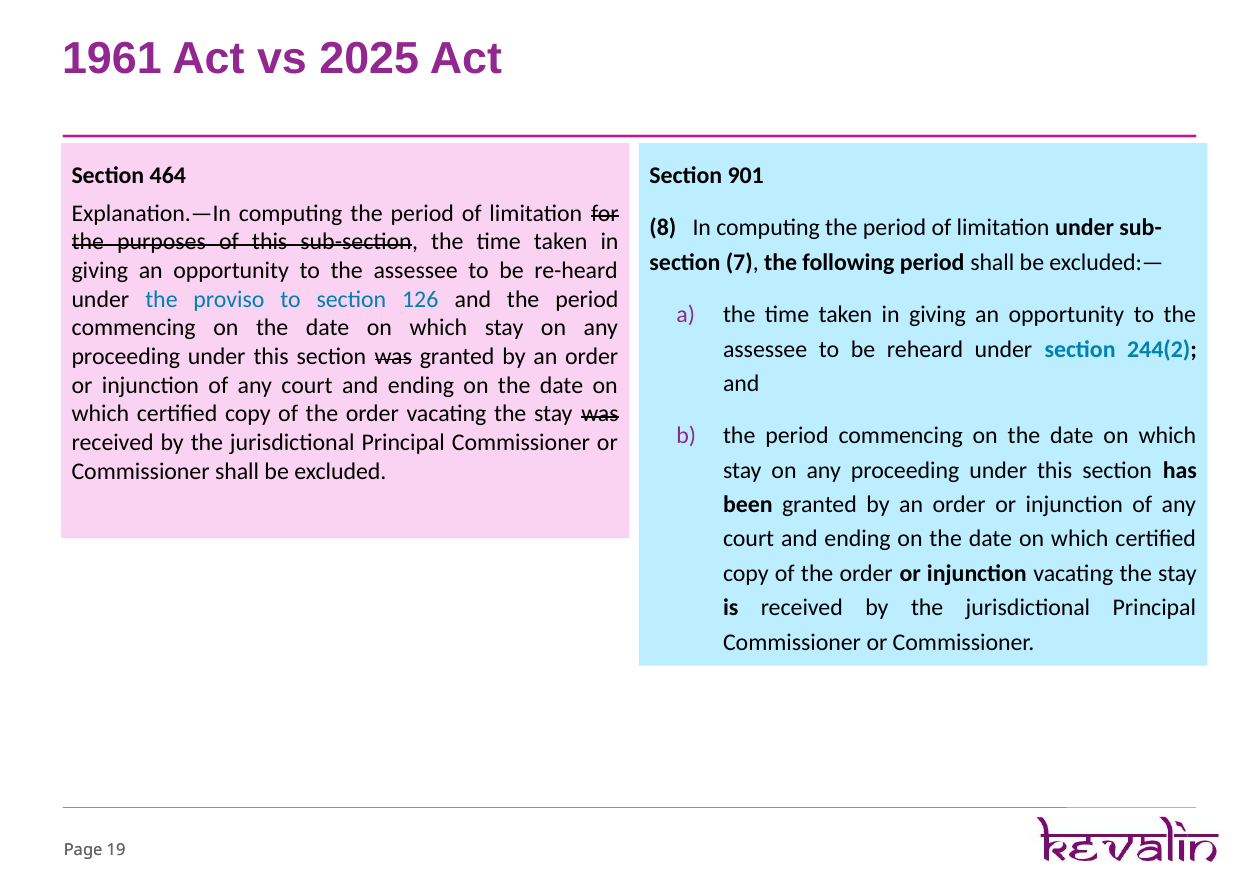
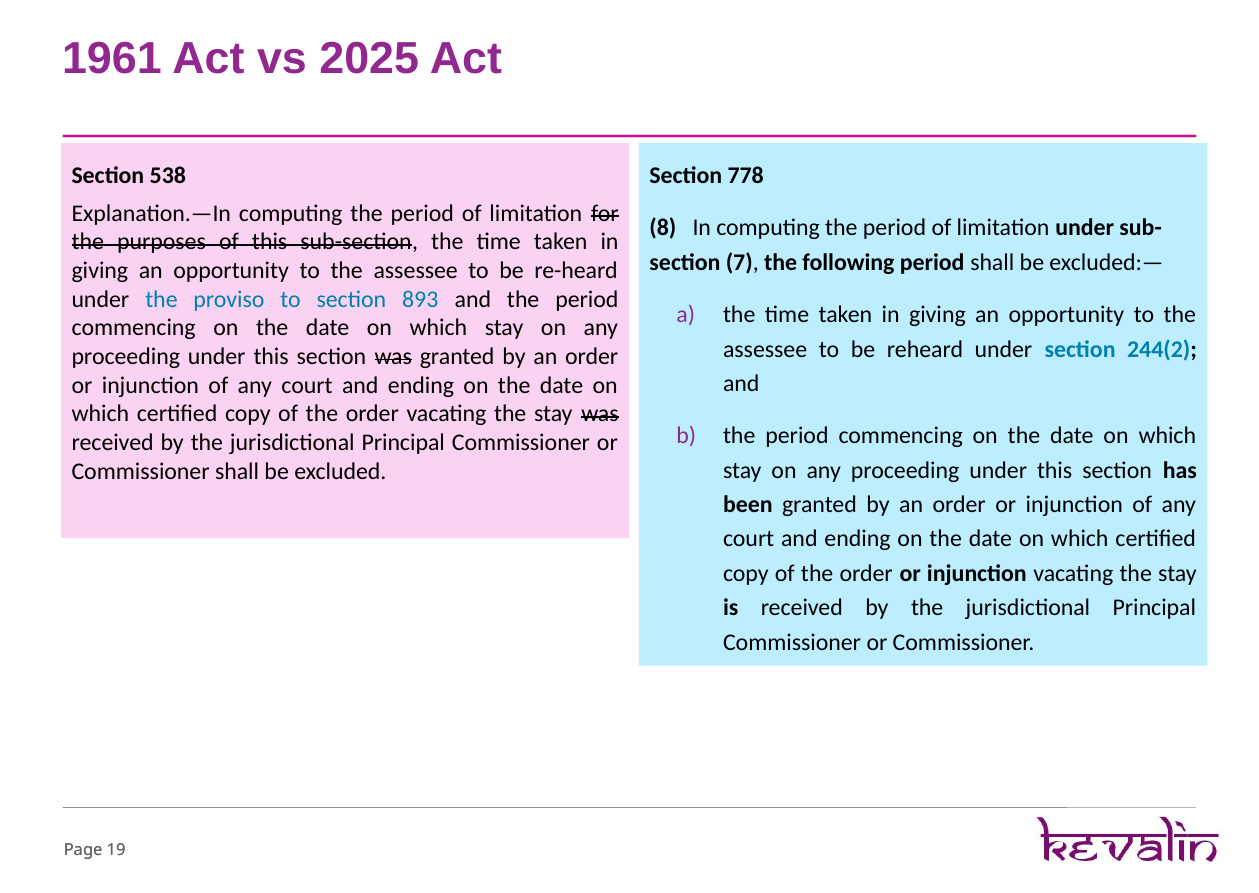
464: 464 -> 538
901: 901 -> 778
126: 126 -> 893
